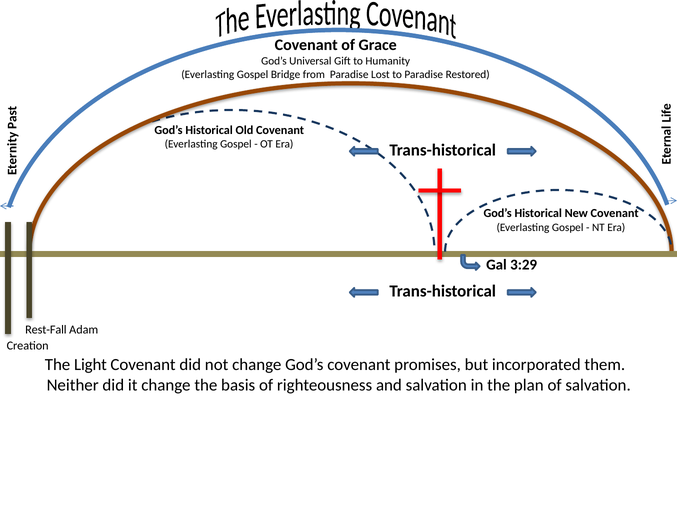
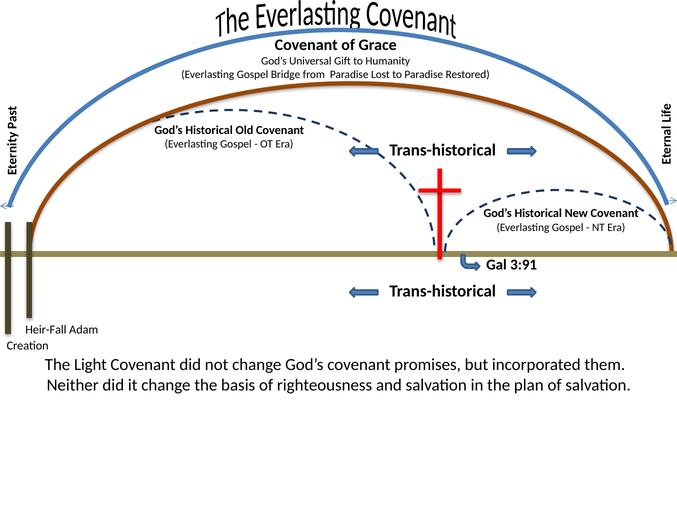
3:29: 3:29 -> 3:91
Rest-Fall: Rest-Fall -> Heir-Fall
